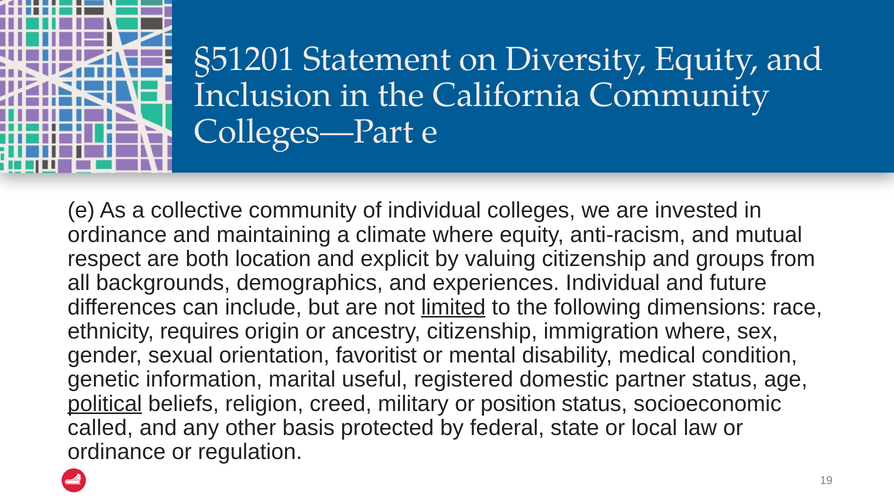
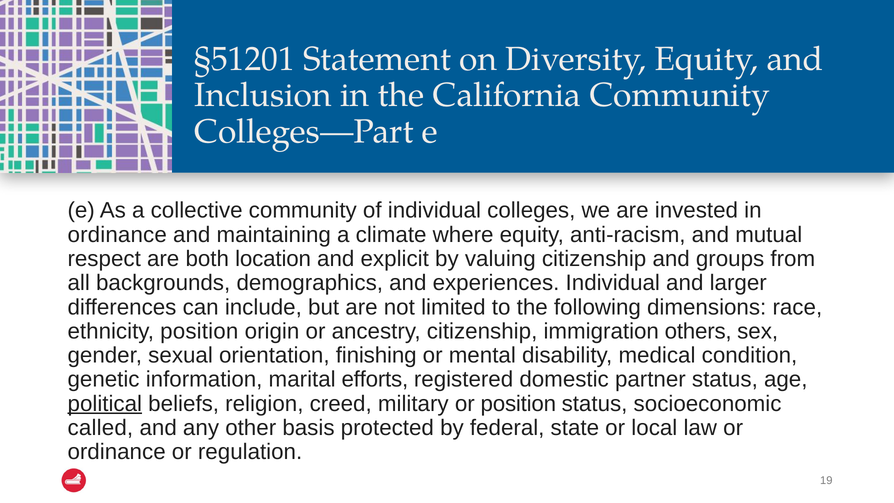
future: future -> larger
limited underline: present -> none
ethnicity requires: requires -> position
immigration where: where -> others
favoritist: favoritist -> finishing
useful: useful -> efforts
